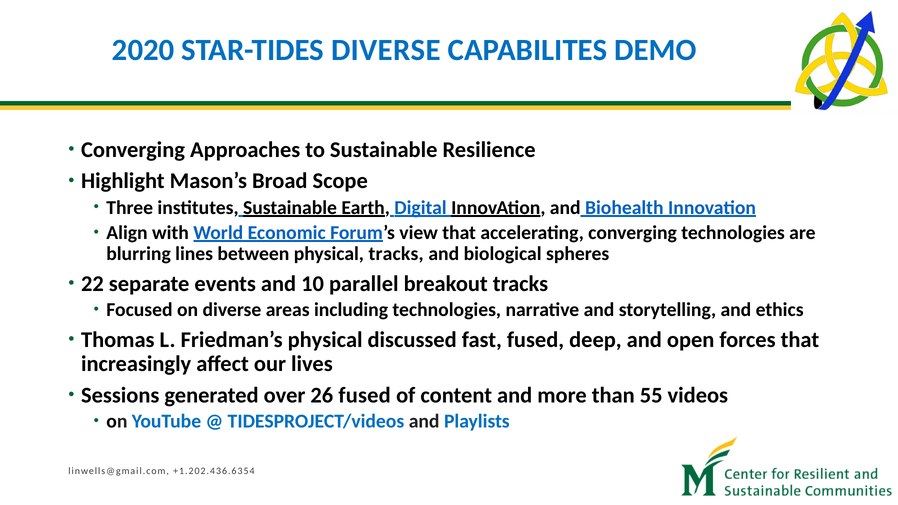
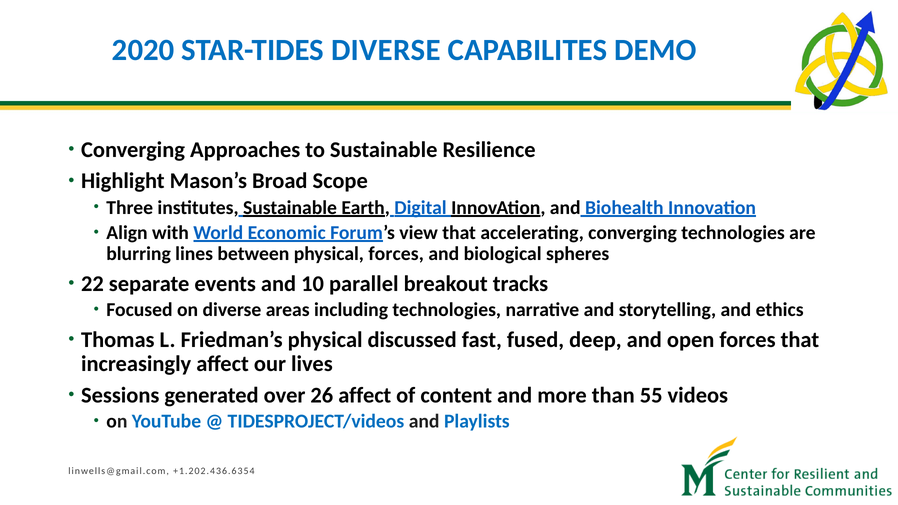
physical tracks: tracks -> forces
26 fused: fused -> affect
